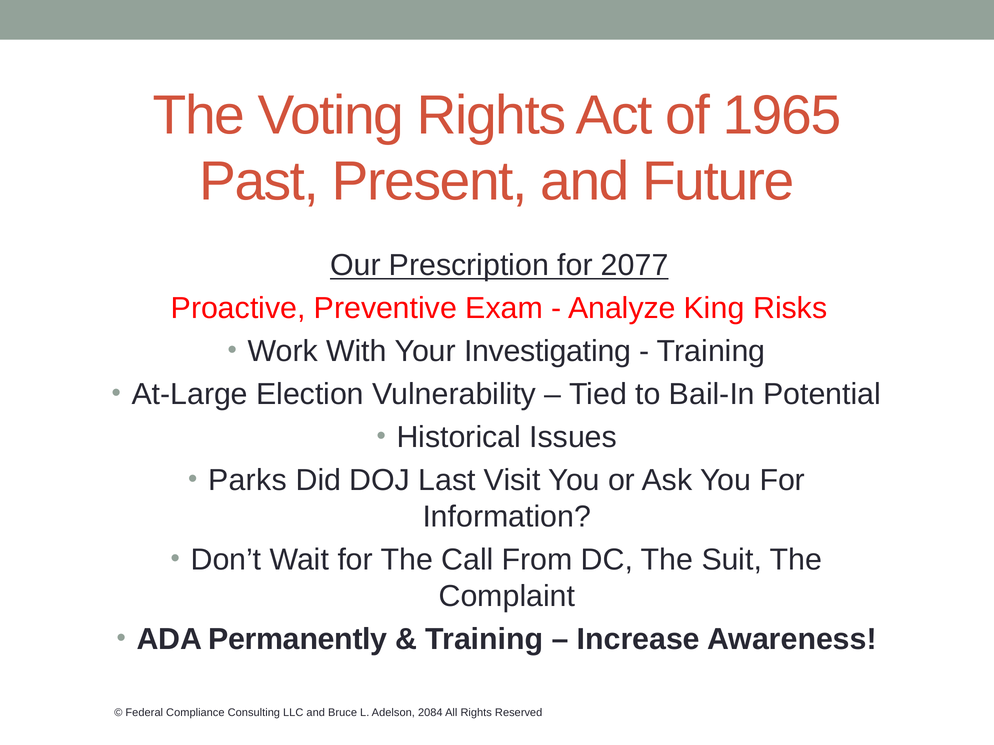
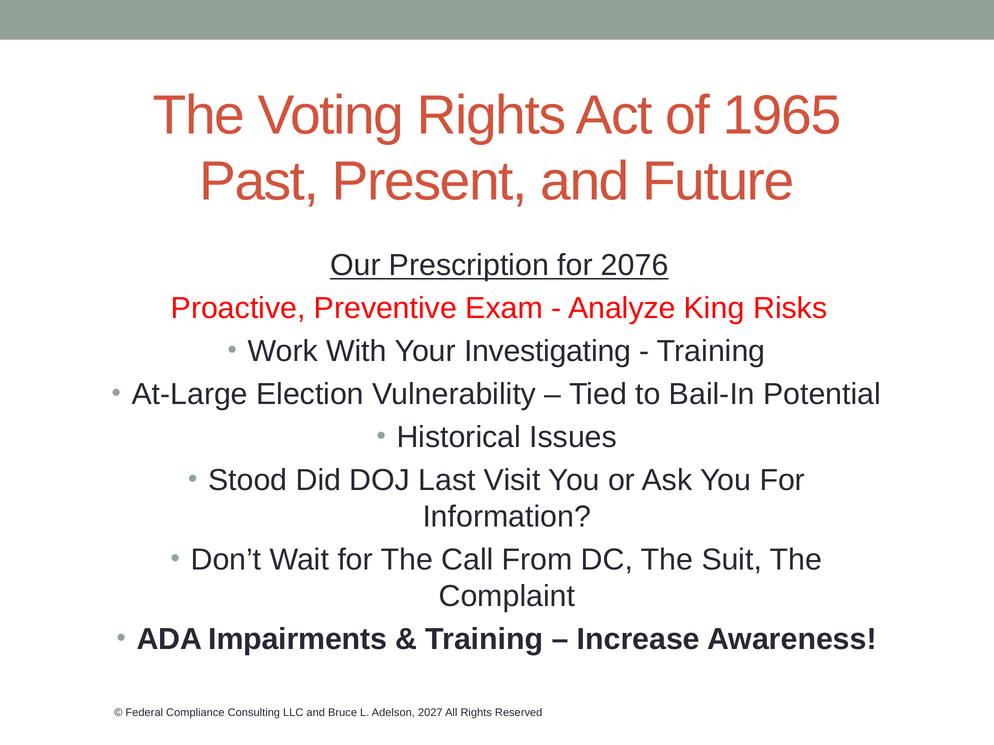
2077: 2077 -> 2076
Parks: Parks -> Stood
Permanently: Permanently -> Impairments
2084: 2084 -> 2027
